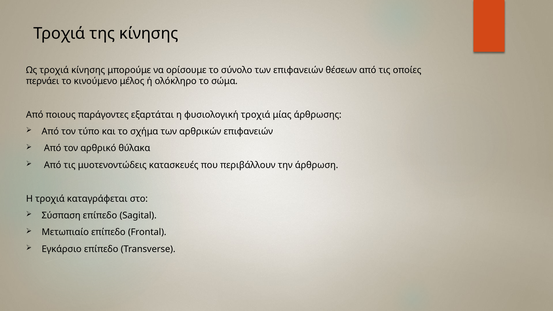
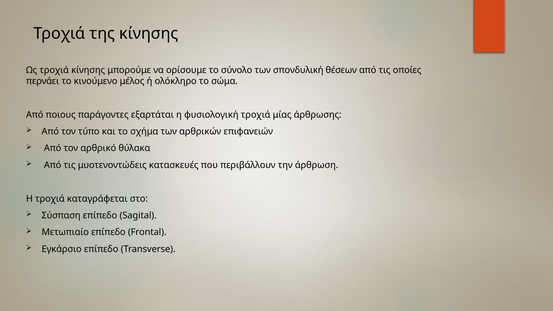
των επιφανειών: επιφανειών -> σπονδυλική
